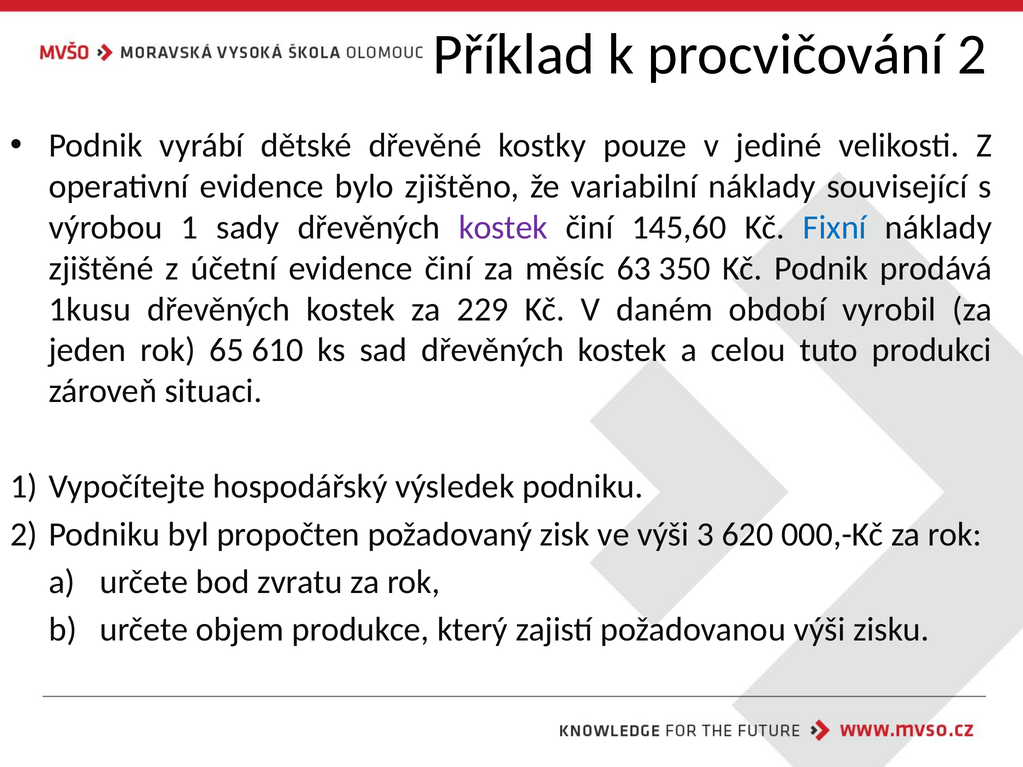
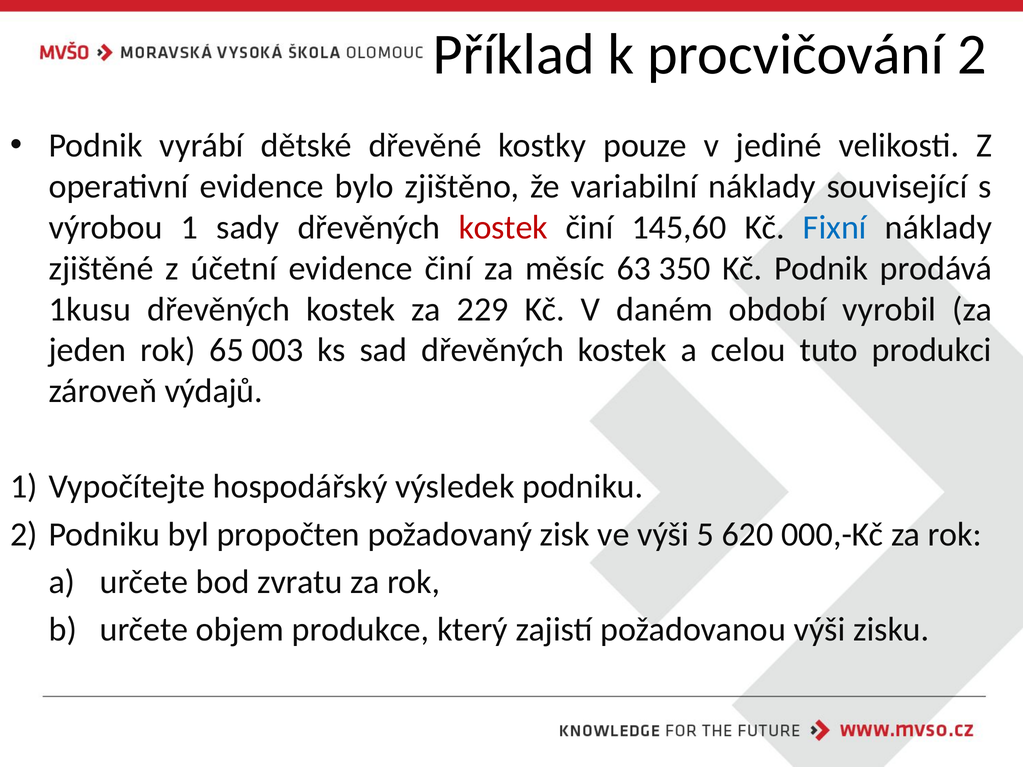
kostek at (503, 228) colour: purple -> red
610: 610 -> 003
situaci: situaci -> výdajů
3: 3 -> 5
